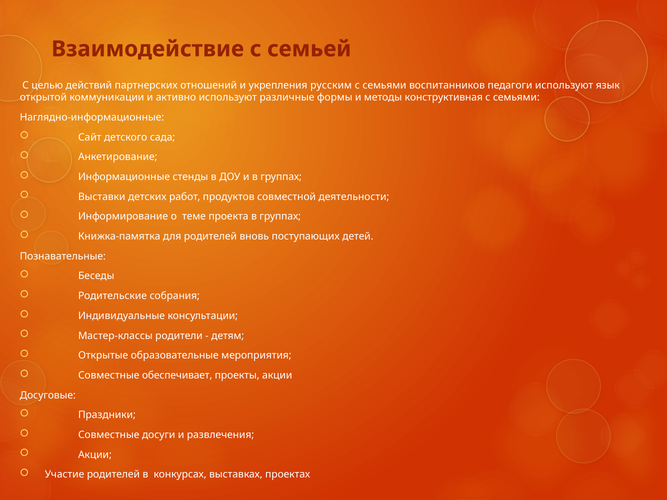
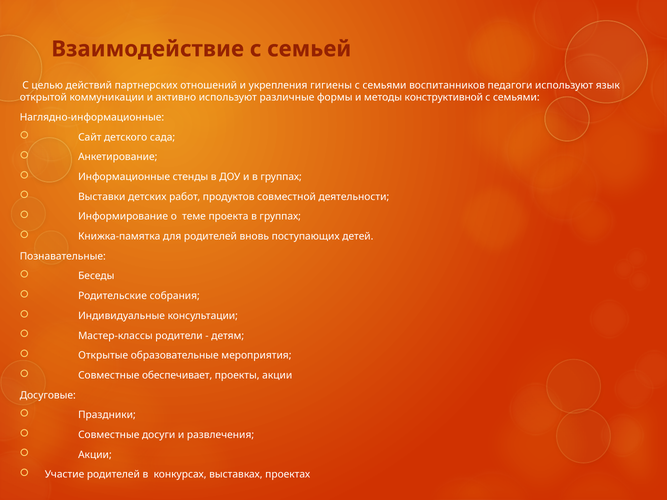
русским: русским -> гигиены
конструктивная: конструктивная -> конструктивной
